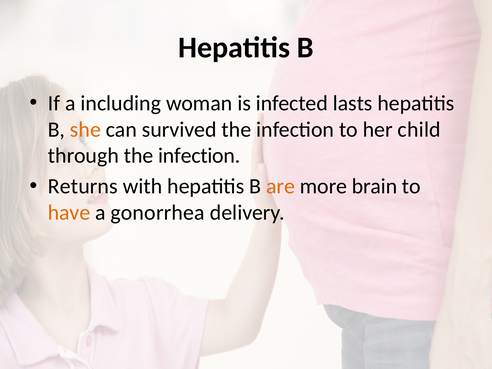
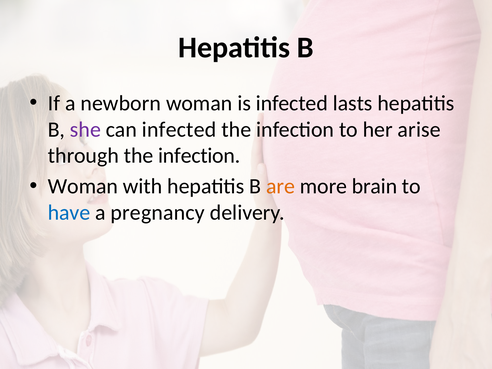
including: including -> newborn
she colour: orange -> purple
can survived: survived -> infected
child: child -> arise
Returns at (83, 186): Returns -> Woman
have colour: orange -> blue
gonorrhea: gonorrhea -> pregnancy
